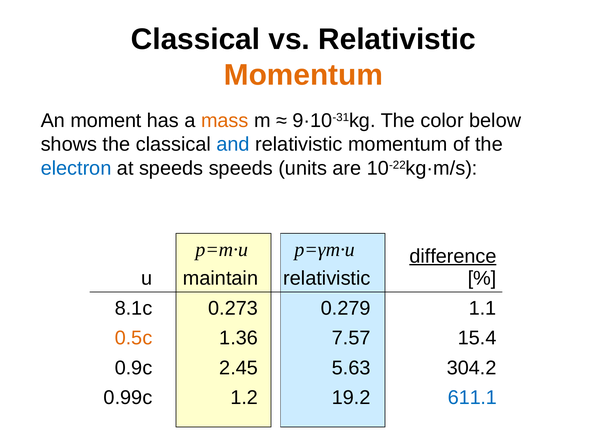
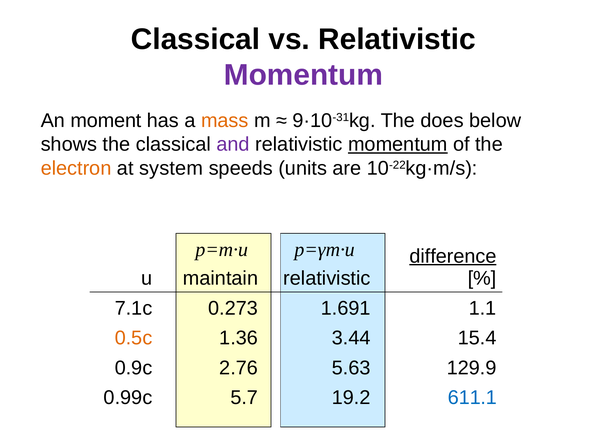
Momentum at (303, 75) colour: orange -> purple
color: color -> does
and colour: blue -> purple
momentum at (398, 145) underline: none -> present
electron colour: blue -> orange
at speeds: speeds -> system
8.1c: 8.1c -> 7.1c
0.279: 0.279 -> 1.691
7.57: 7.57 -> 3.44
2.45: 2.45 -> 2.76
304.2: 304.2 -> 129.9
1.2: 1.2 -> 5.7
